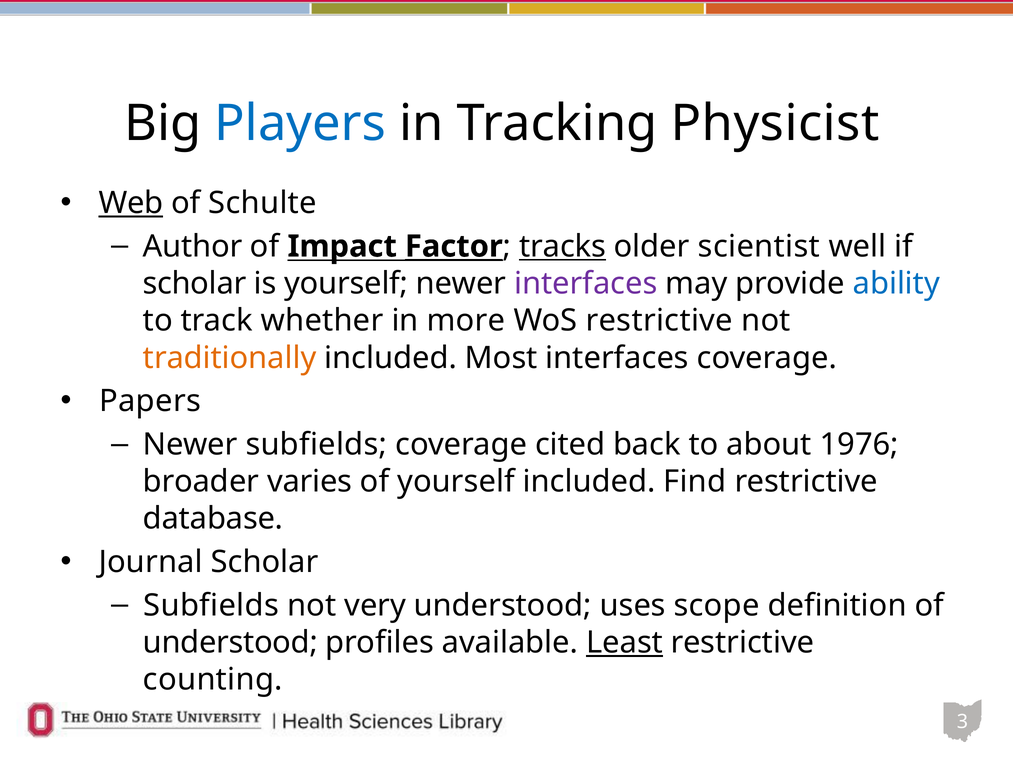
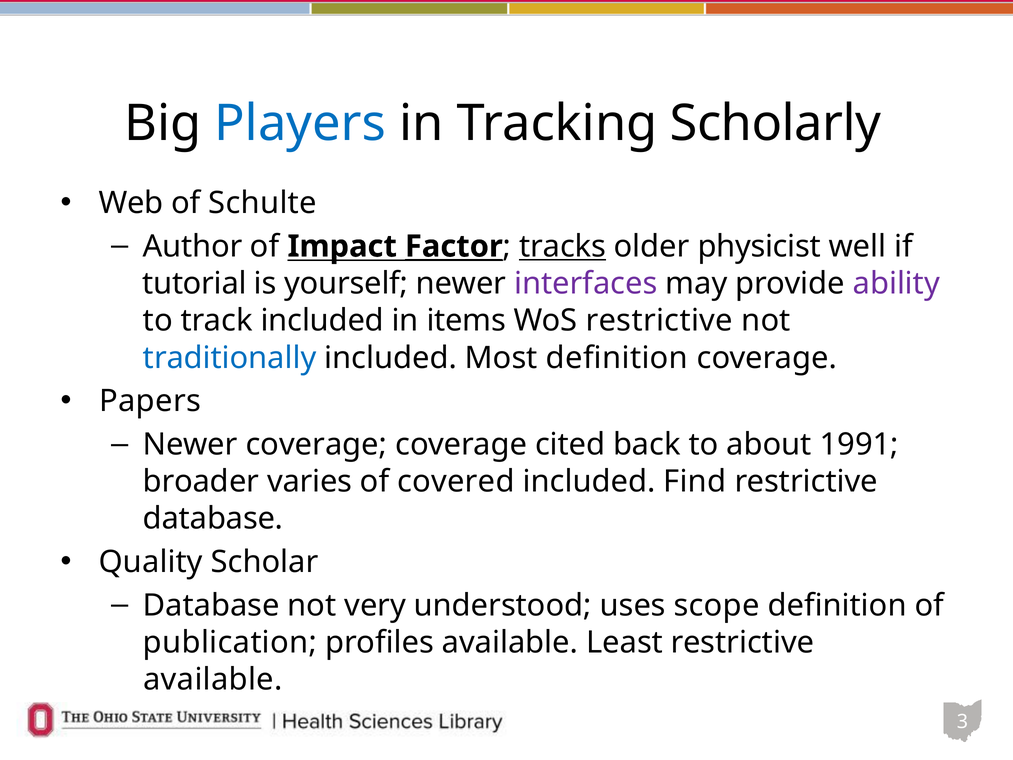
Physicist: Physicist -> Scholarly
Web underline: present -> none
scientist: scientist -> physicist
scholar at (194, 283): scholar -> tutorial
ability colour: blue -> purple
track whether: whether -> included
more: more -> items
traditionally colour: orange -> blue
Most interfaces: interfaces -> definition
Newer subfields: subfields -> coverage
1976: 1976 -> 1991
of yourself: yourself -> covered
Journal: Journal -> Quality
Subfields at (211, 605): Subfields -> Database
understood at (230, 642): understood -> publication
Least underline: present -> none
counting at (213, 679): counting -> available
